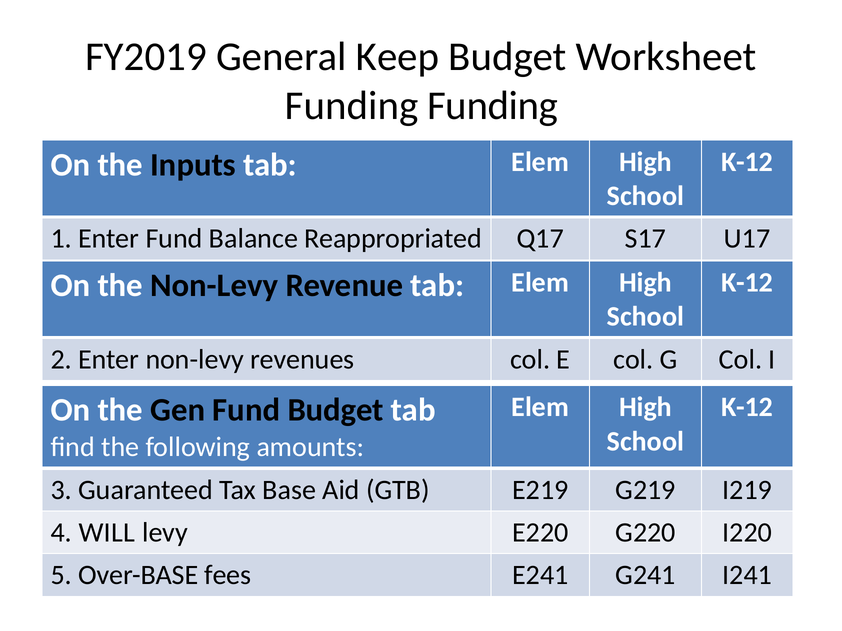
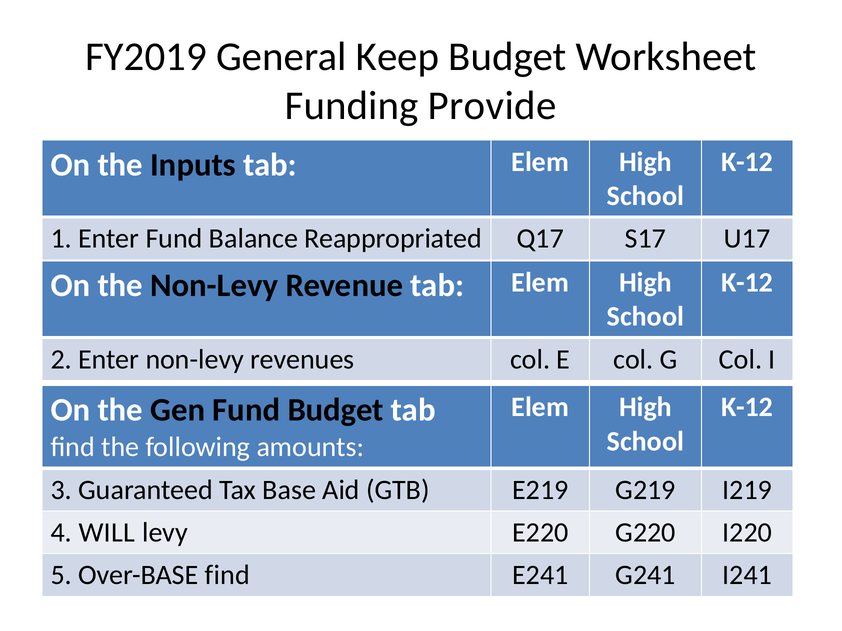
Funding Funding: Funding -> Provide
Over-BASE fees: fees -> find
